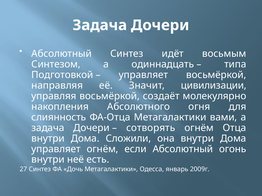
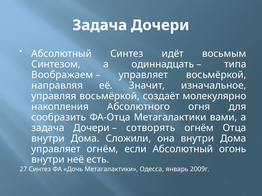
Подготовкой: Подготовкой -> Воображаем
цивилизации: цивилизации -> изначальное
слиянность: слиянность -> сообразить
